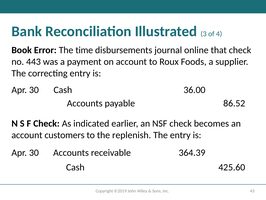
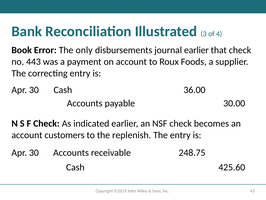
time: time -> only
journal online: online -> earlier
86.52: 86.52 -> 30.00
364.39: 364.39 -> 248.75
